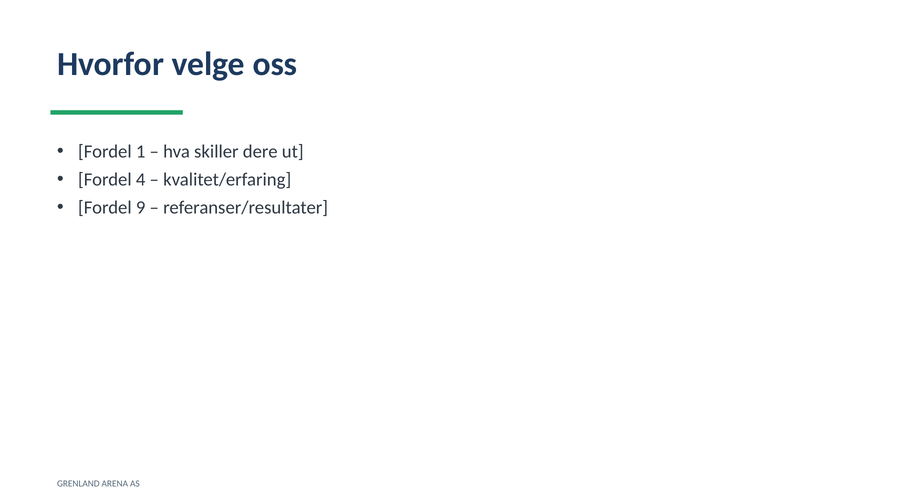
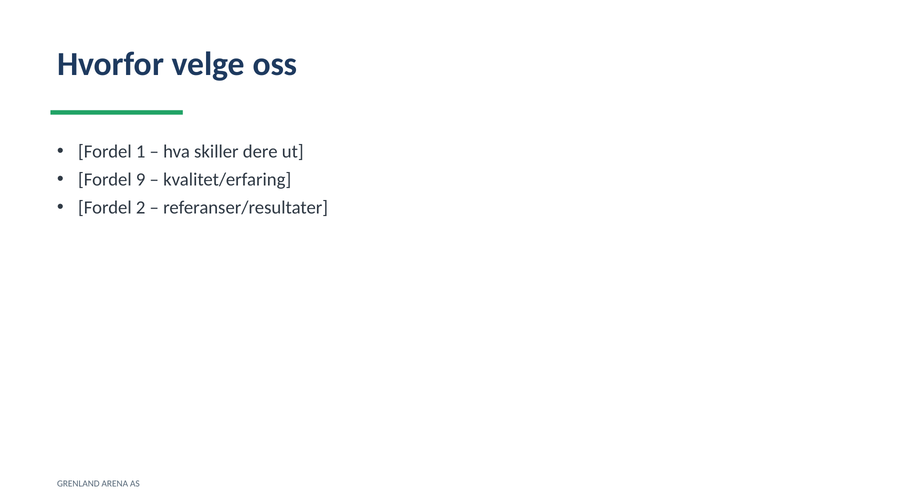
4: 4 -> 9
9: 9 -> 2
